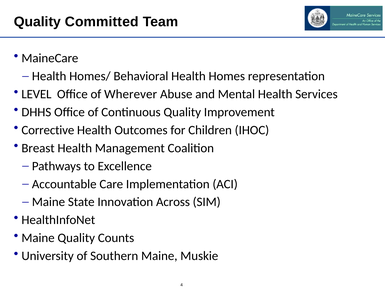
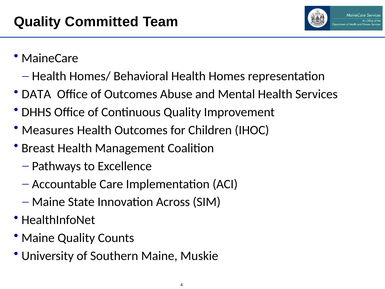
LEVEL: LEVEL -> DATA
of Wherever: Wherever -> Outcomes
Corrective: Corrective -> Measures
